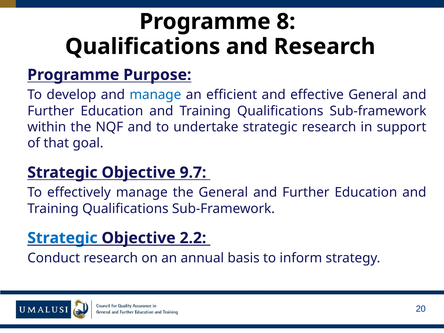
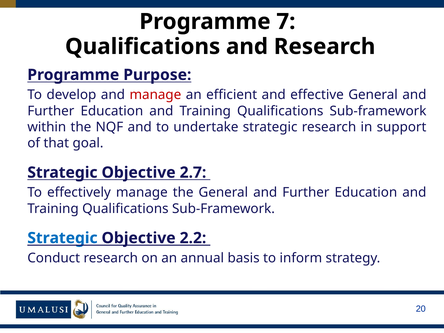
8: 8 -> 7
manage at (155, 95) colour: blue -> red
9.7: 9.7 -> 2.7
